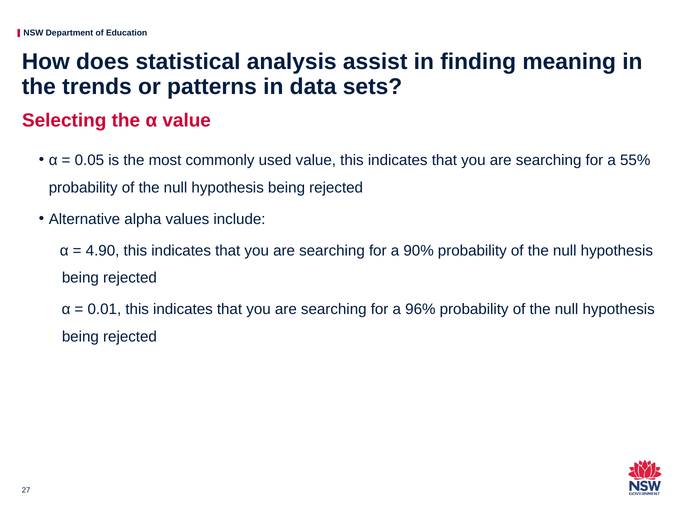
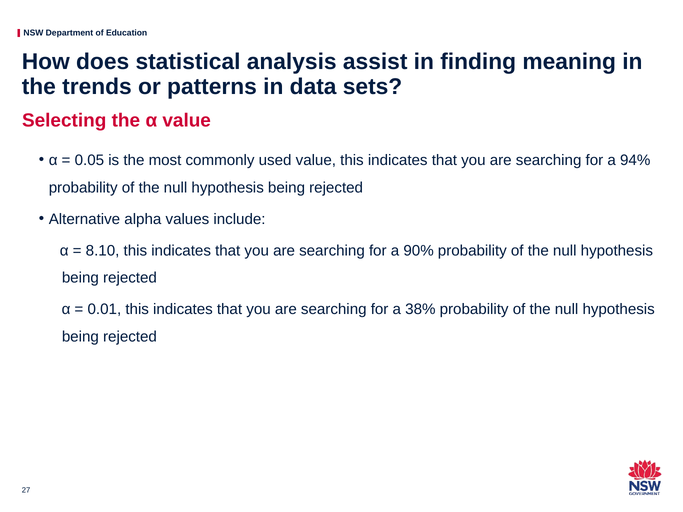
55%: 55% -> 94%
4.90: 4.90 -> 8.10
96%: 96% -> 38%
